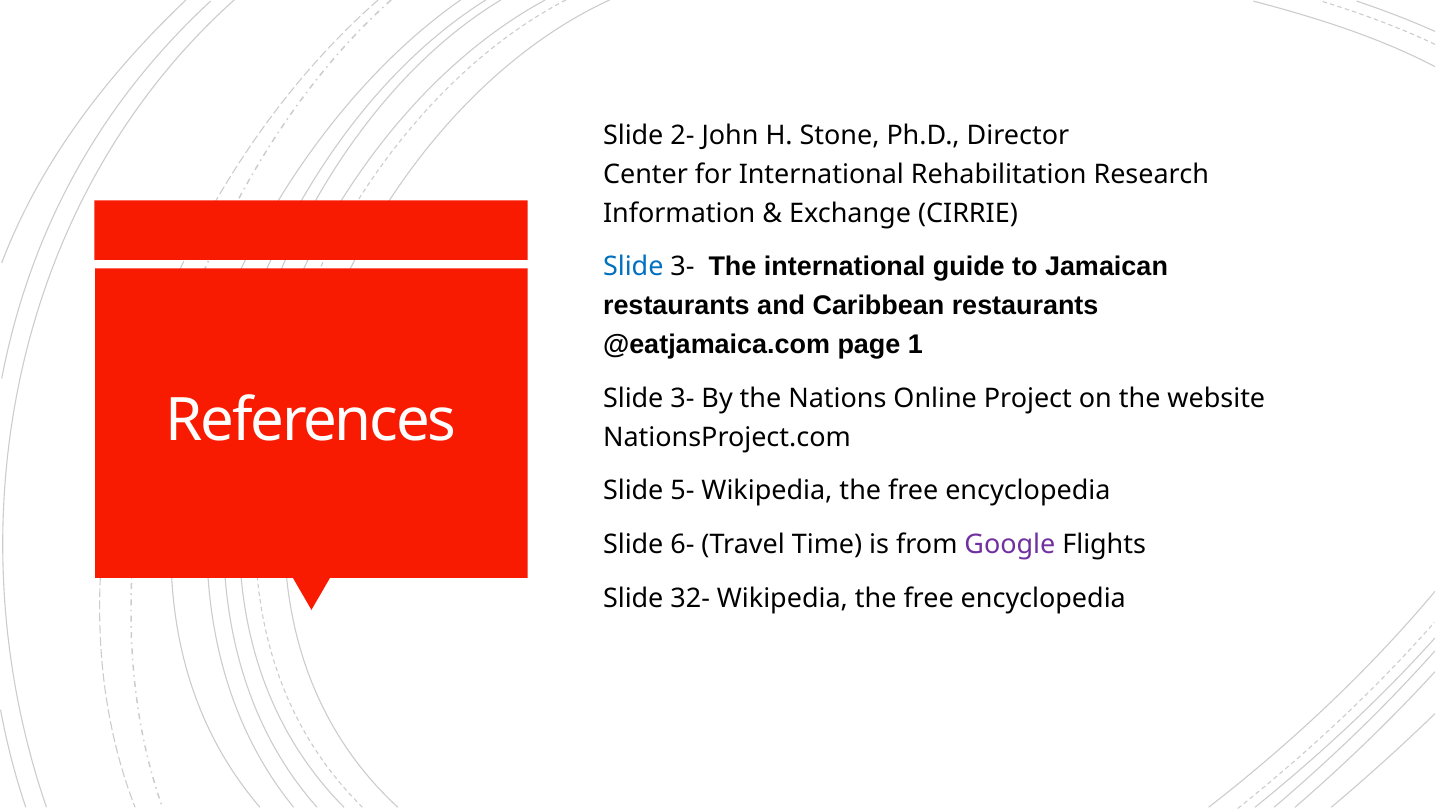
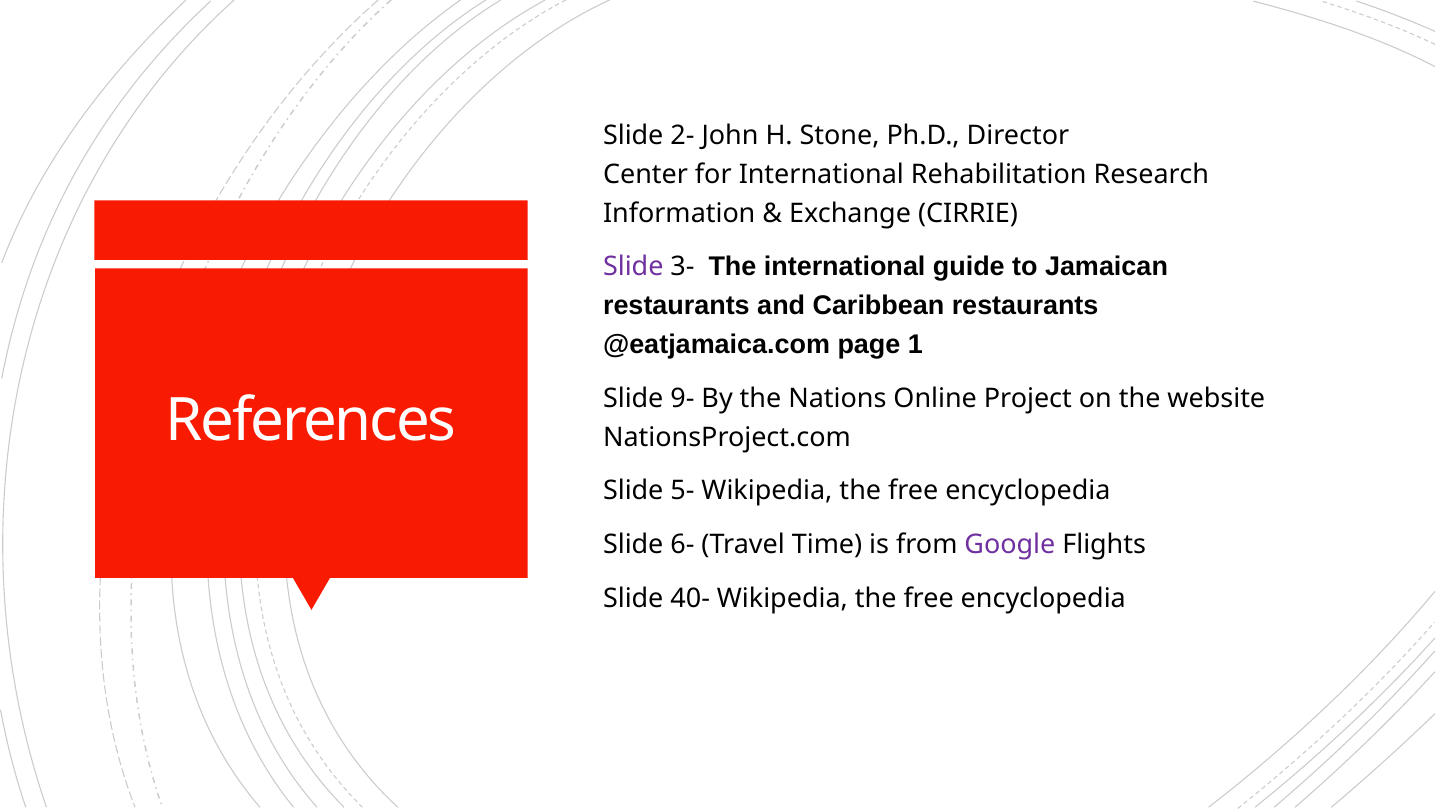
Slide at (633, 267) colour: blue -> purple
3- at (682, 398): 3- -> 9-
32-: 32- -> 40-
